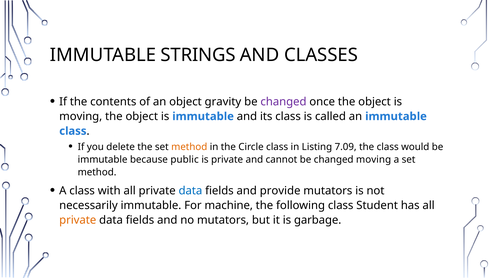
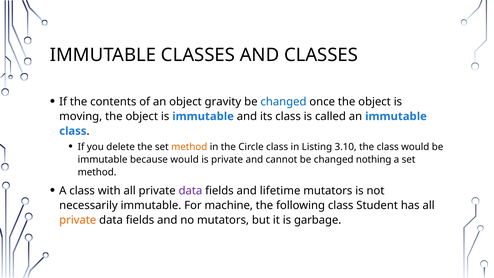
IMMUTABLE STRINGS: STRINGS -> CLASSES
changed at (283, 102) colour: purple -> blue
7.09: 7.09 -> 3.10
because public: public -> would
changed moving: moving -> nothing
data at (190, 191) colour: blue -> purple
provide: provide -> lifetime
